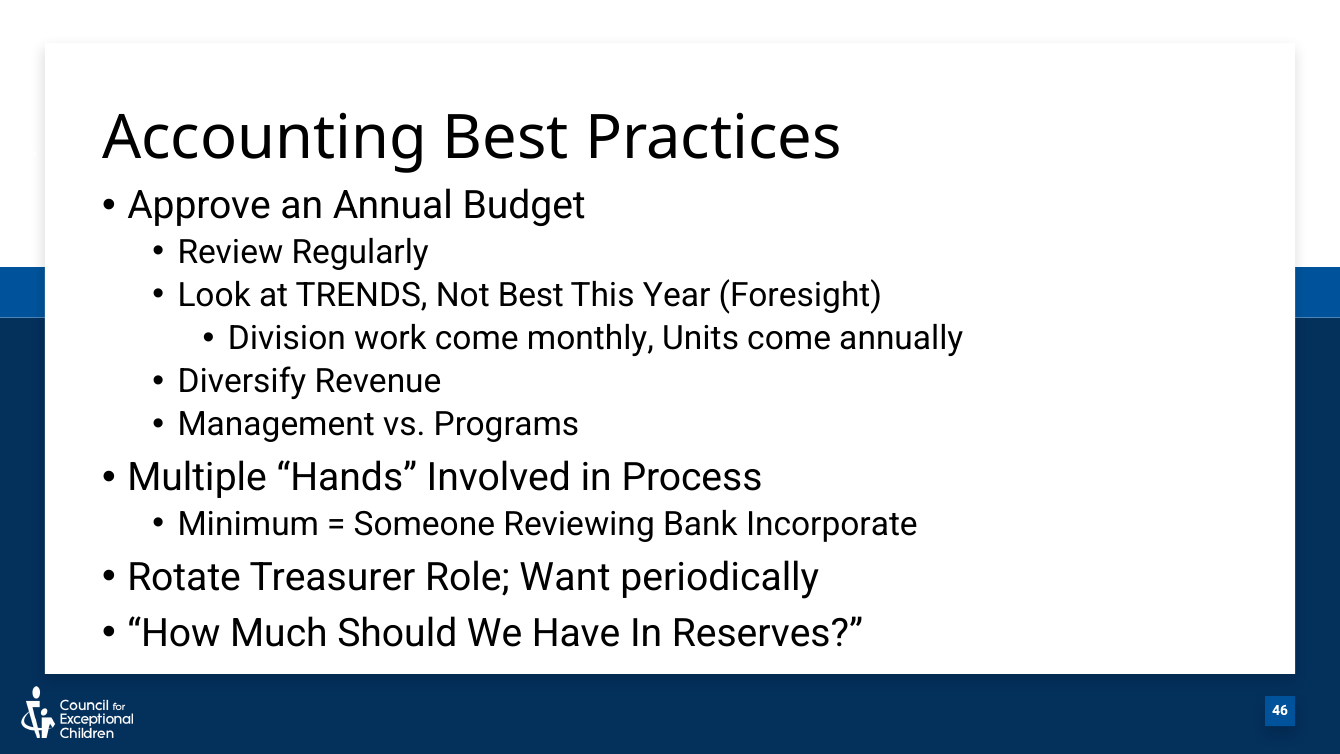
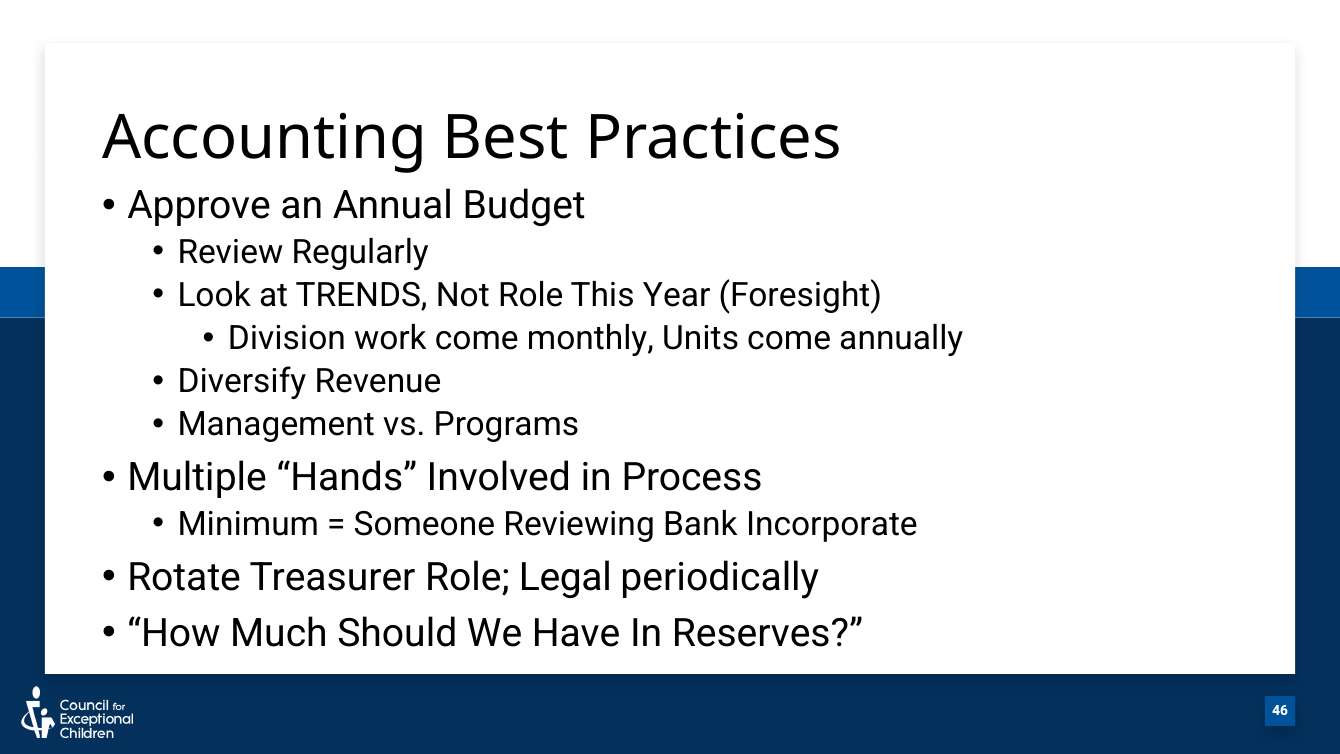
Not Best: Best -> Role
Want: Want -> Legal
